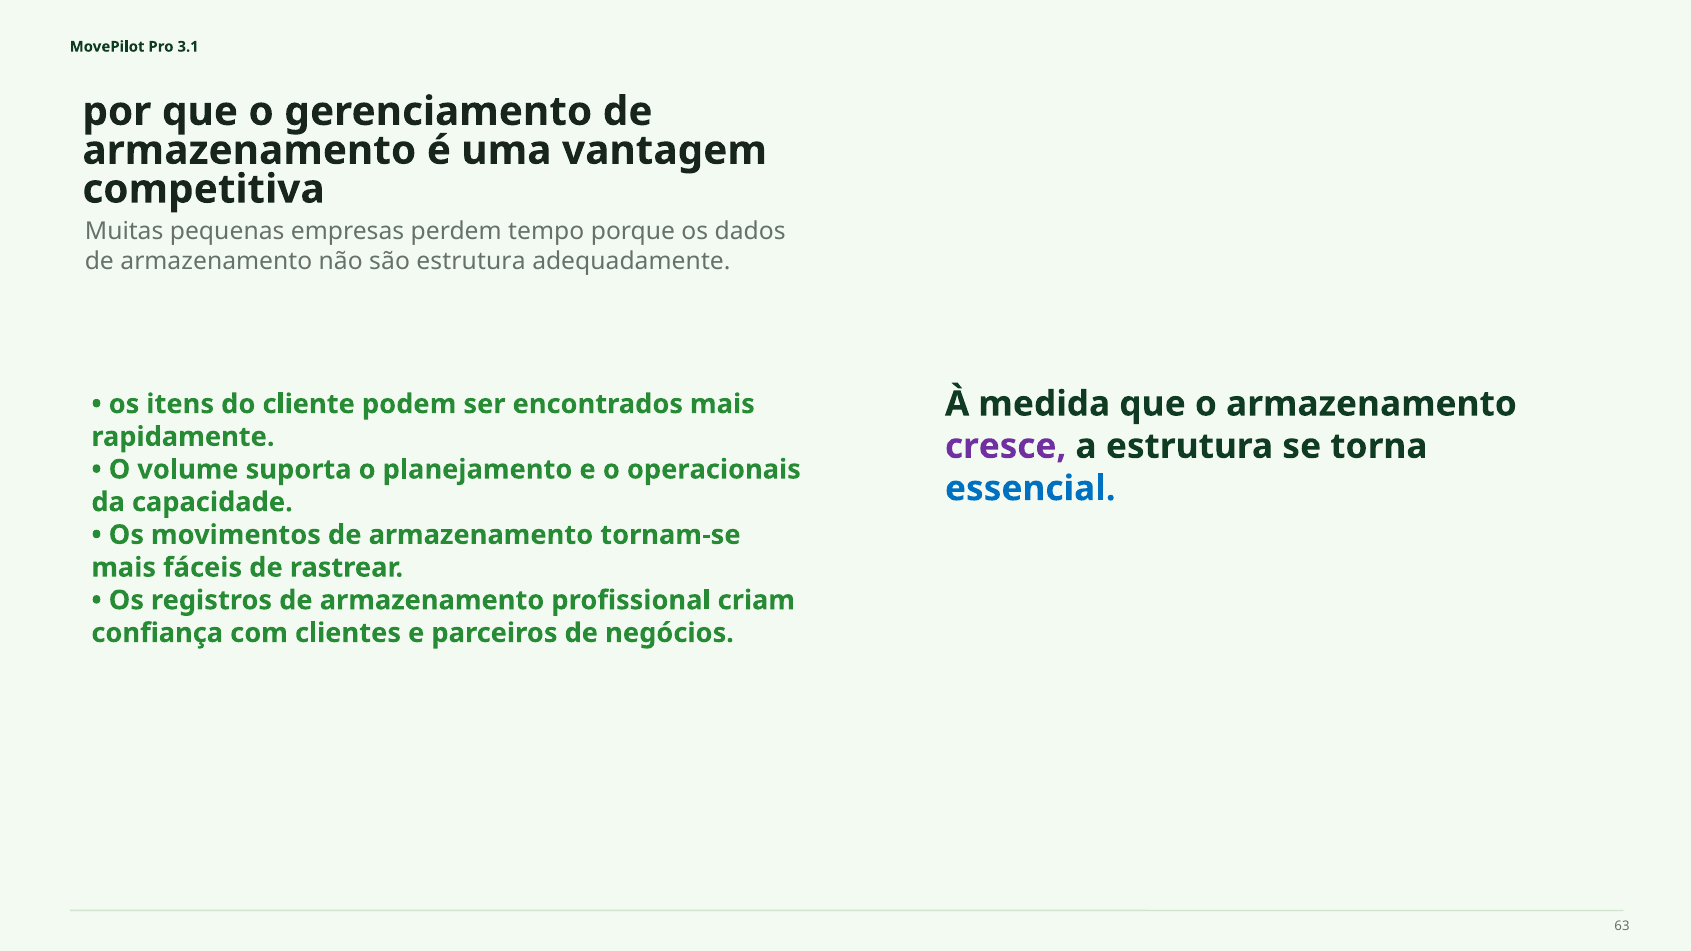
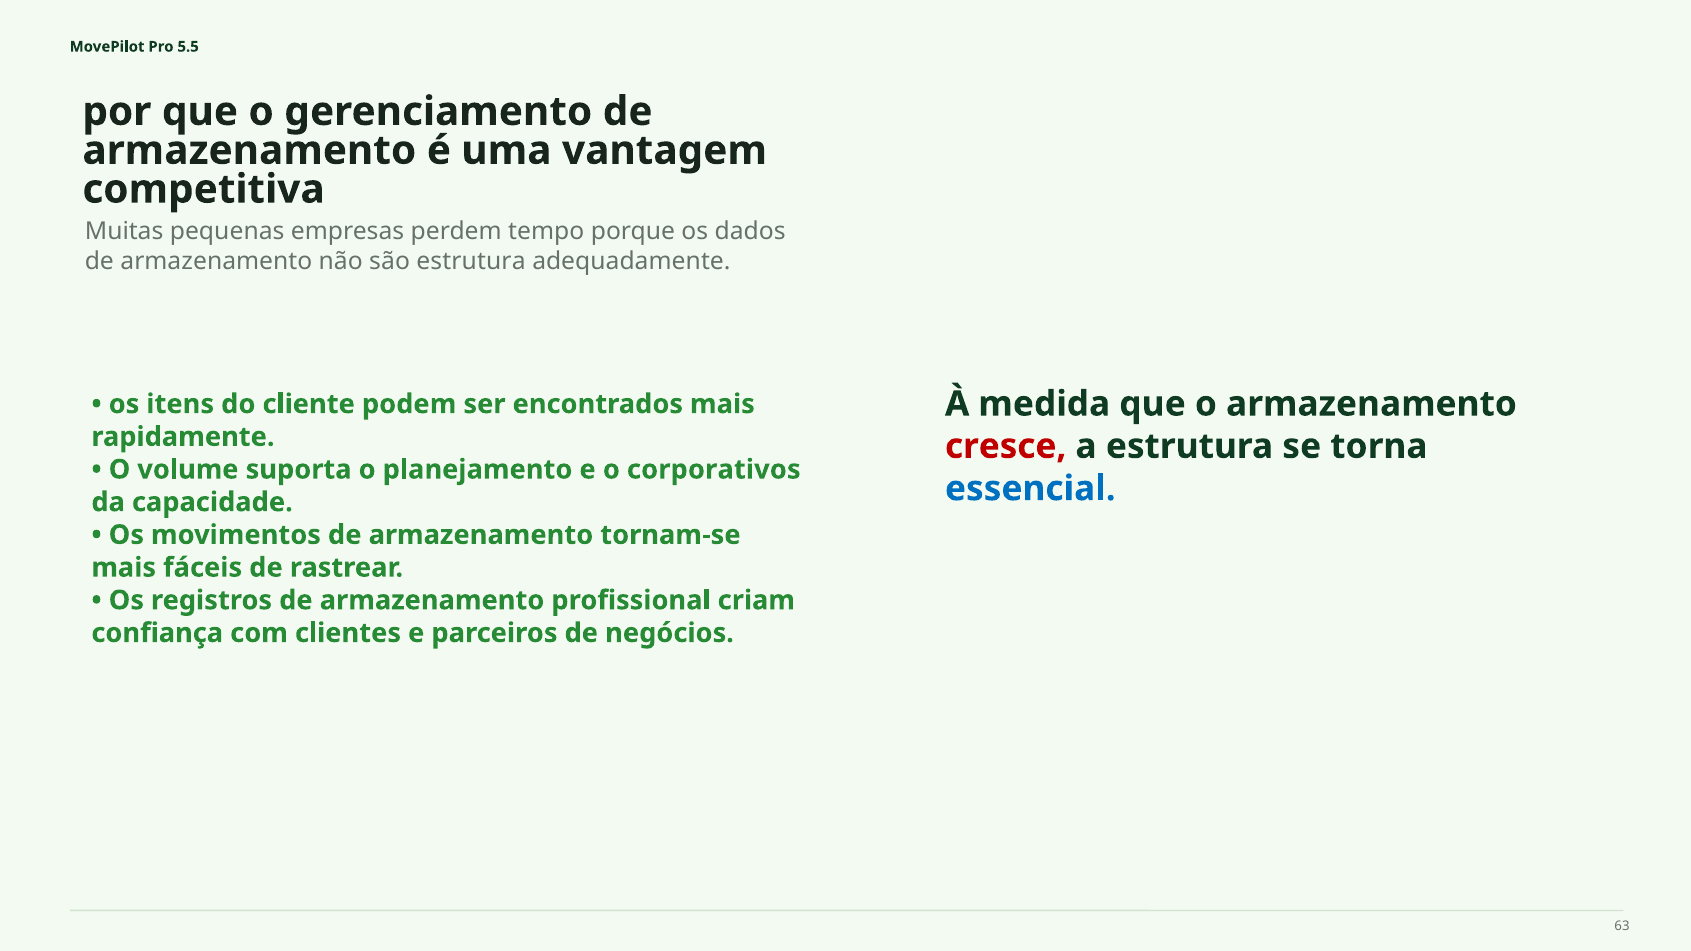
3.1: 3.1 -> 5.5
cresce colour: purple -> red
operacionais: operacionais -> corporativos
